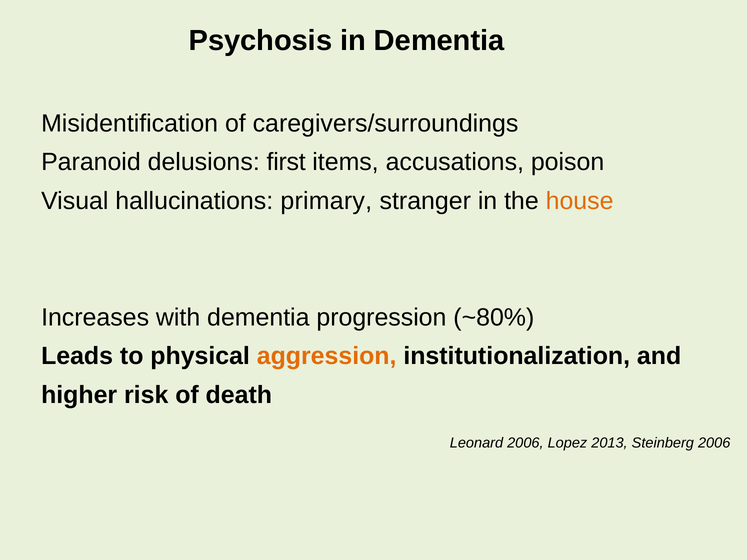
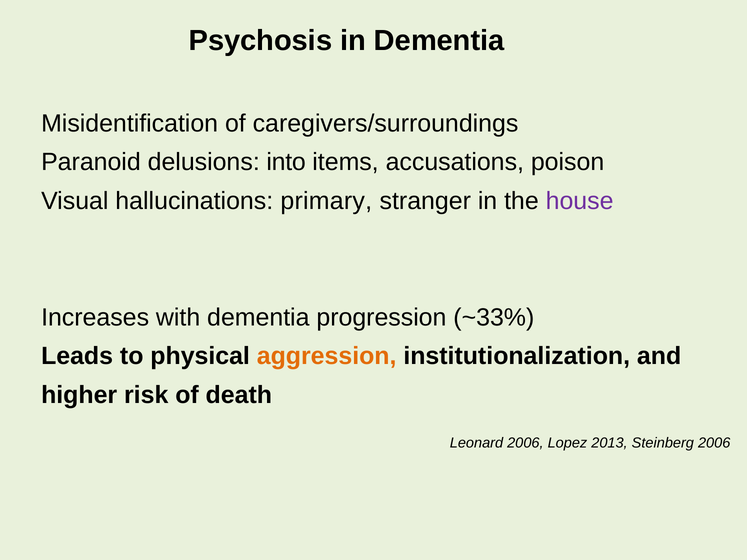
first: first -> into
house colour: orange -> purple
~80%: ~80% -> ~33%
